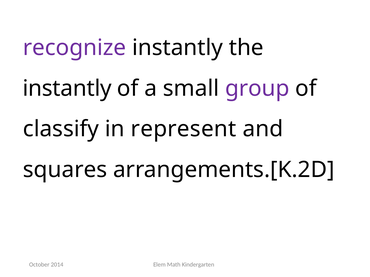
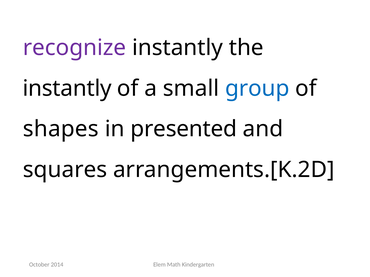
group colour: purple -> blue
classify: classify -> shapes
represent: represent -> presented
